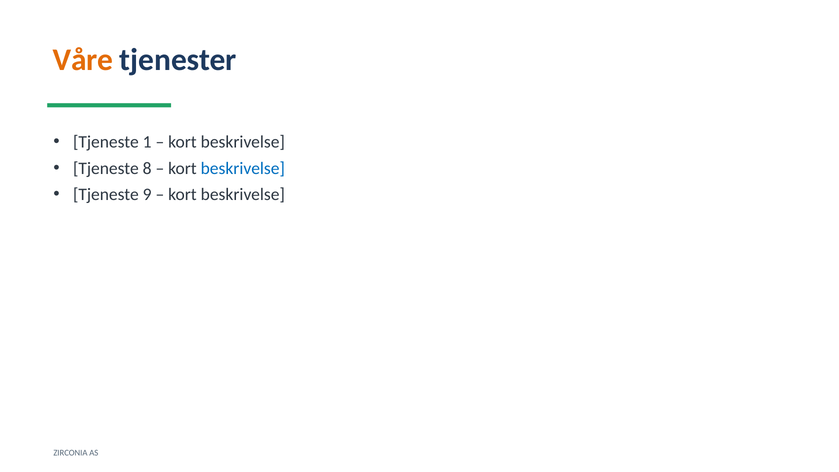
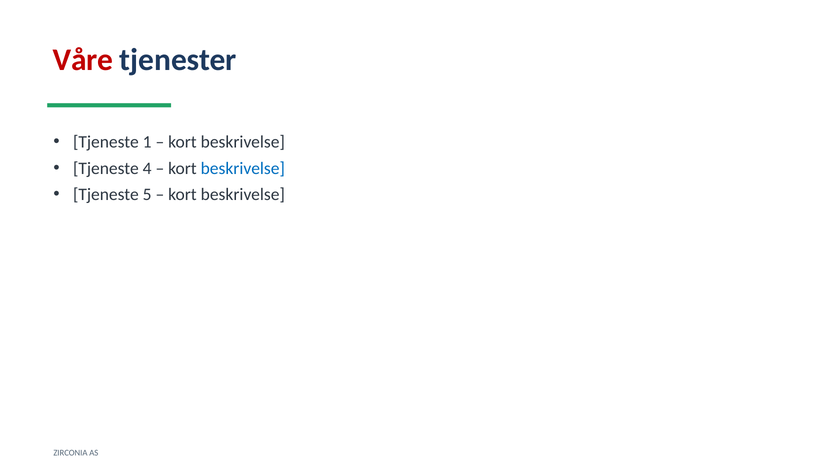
Våre colour: orange -> red
8: 8 -> 4
9: 9 -> 5
